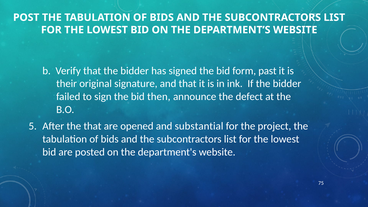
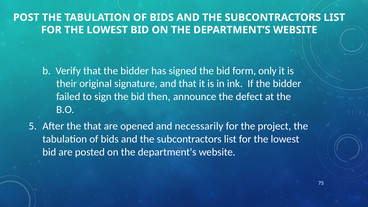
past: past -> only
substantial: substantial -> necessarily
